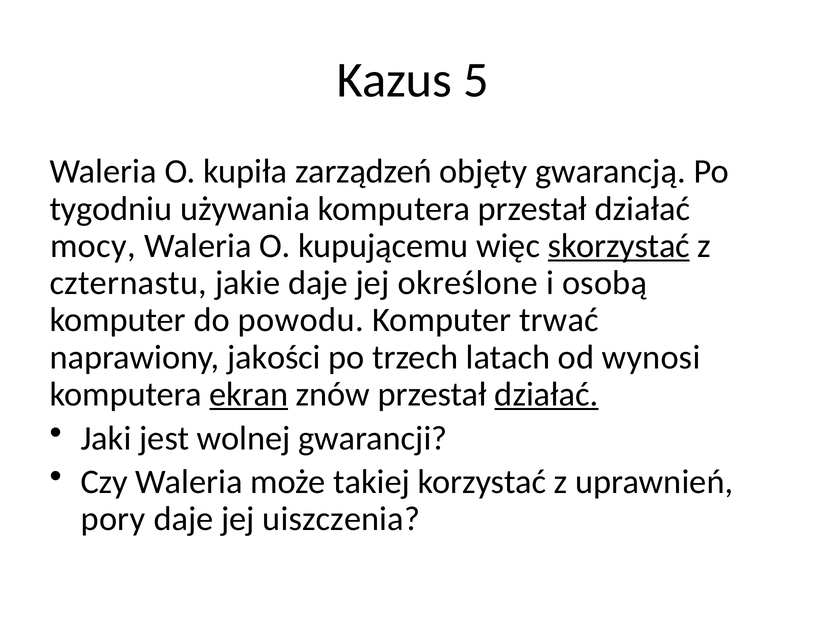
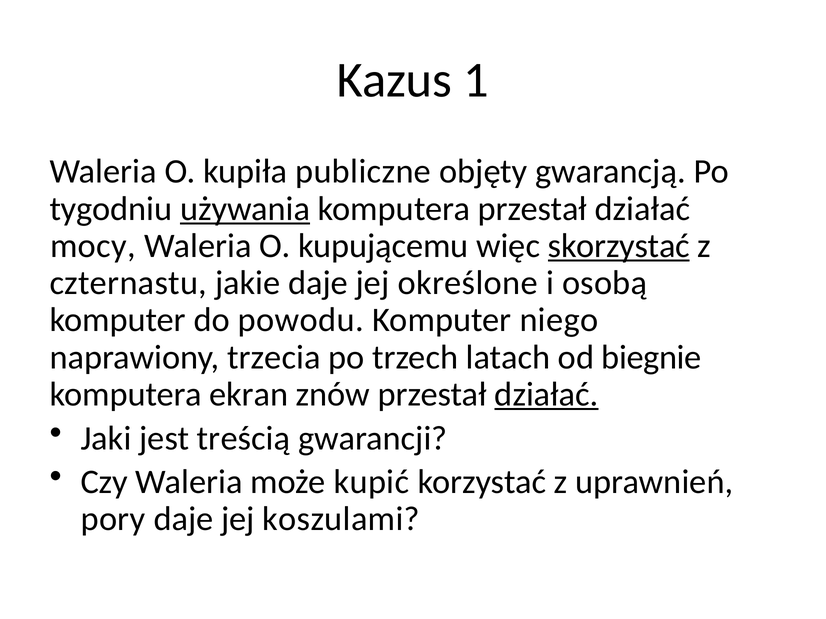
5: 5 -> 1
zarządzeń: zarządzeń -> publiczne
używania underline: none -> present
trwać: trwać -> niego
jakości: jakości -> trzecia
wynosi: wynosi -> biegnie
ekran underline: present -> none
wolnej: wolnej -> treścią
takiej: takiej -> kupić
uiszczenia: uiszczenia -> koszulami
